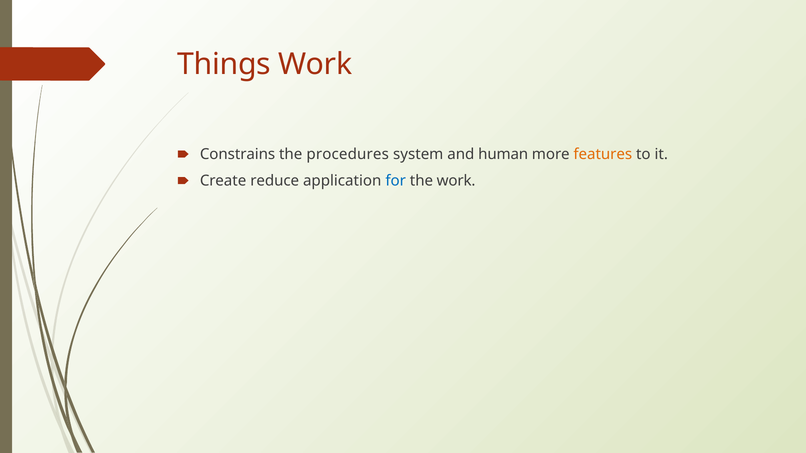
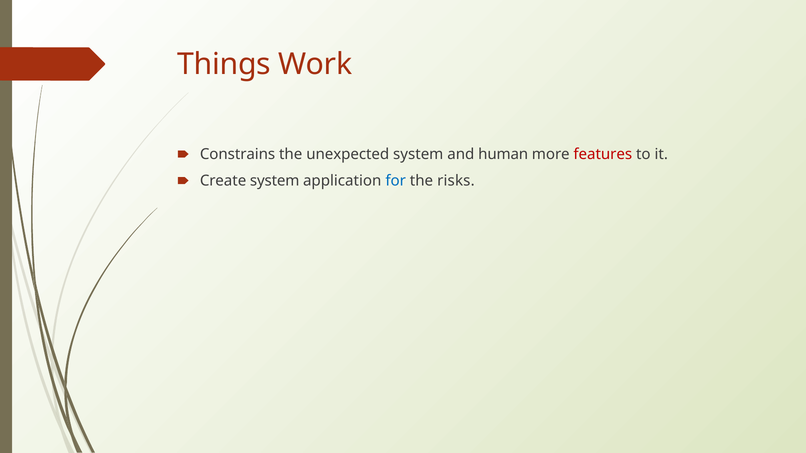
procedures: procedures -> unexpected
features colour: orange -> red
Create reduce: reduce -> system
the work: work -> risks
